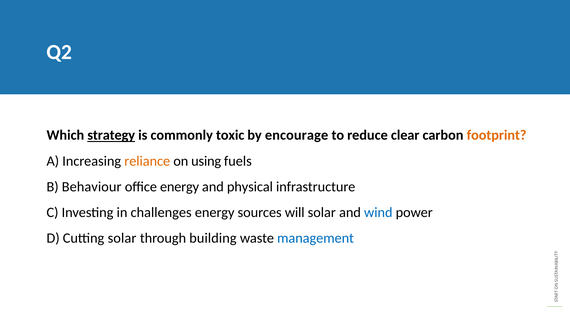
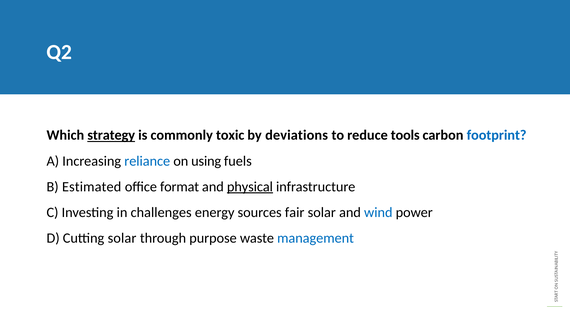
encourage: encourage -> deviations
clear: clear -> tools
footprint colour: orange -> blue
reliance colour: orange -> blue
Behaviour: Behaviour -> Estimated
office energy: energy -> format
physical underline: none -> present
will: will -> fair
building: building -> purpose
